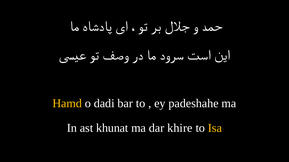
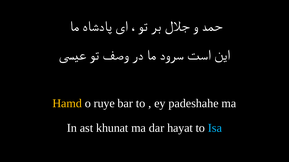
dadi: dadi -> ruye
khire: khire -> hayat
Isa colour: yellow -> light blue
